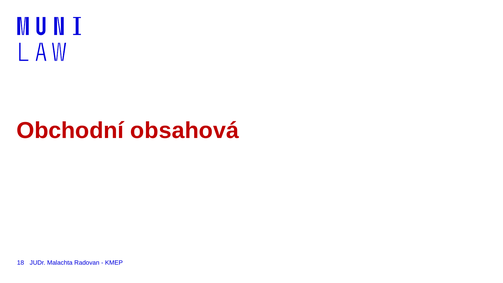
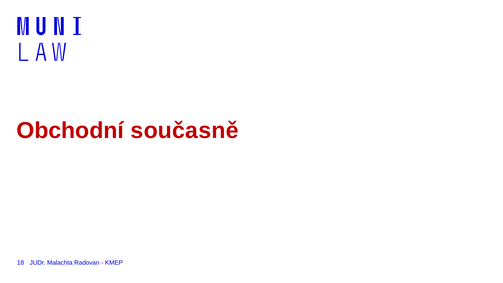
obsahová: obsahová -> současně
